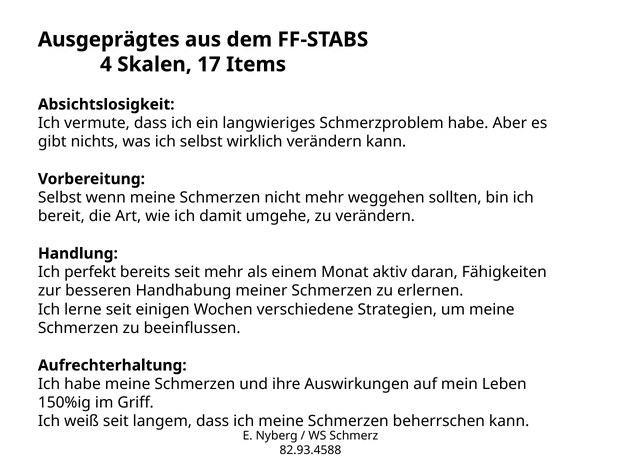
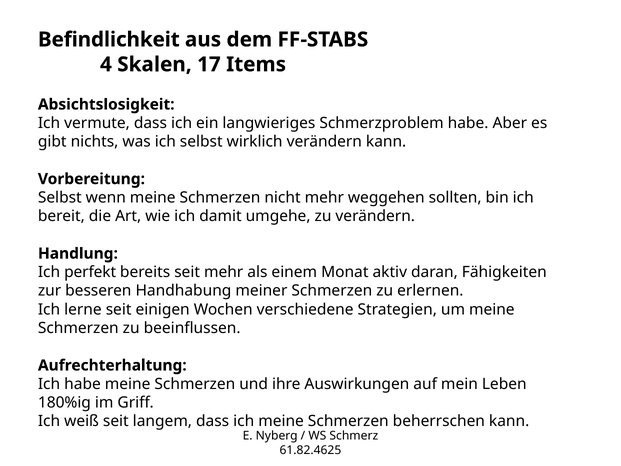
Ausgeprägtes: Ausgeprägtes -> Befindlichkeit
150%ig: 150%ig -> 180%ig
82.93.4588: 82.93.4588 -> 61.82.4625
